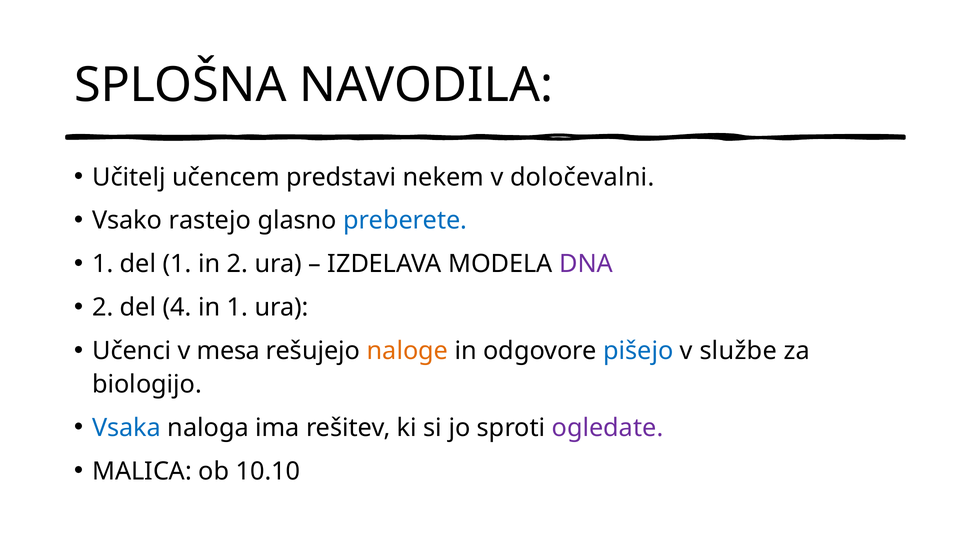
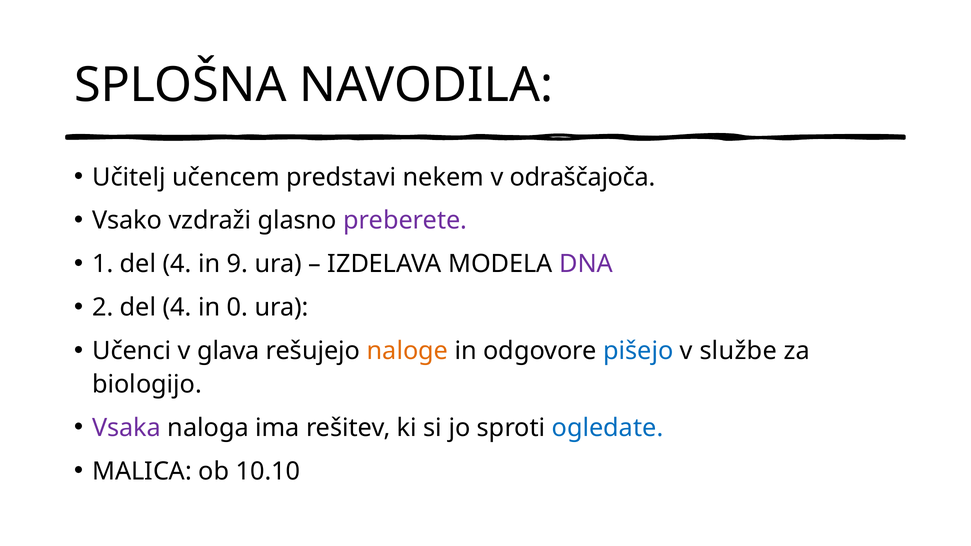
določevalni: določevalni -> odraščajoča
rastejo: rastejo -> vzdraži
preberete colour: blue -> purple
1 del 1: 1 -> 4
in 2: 2 -> 9
in 1: 1 -> 0
mesa: mesa -> glava
Vsaka colour: blue -> purple
ogledate colour: purple -> blue
